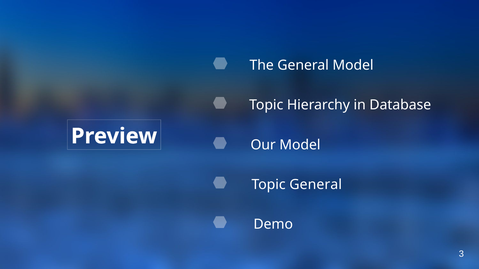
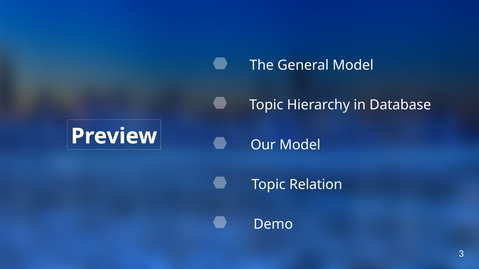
Topic General: General -> Relation
